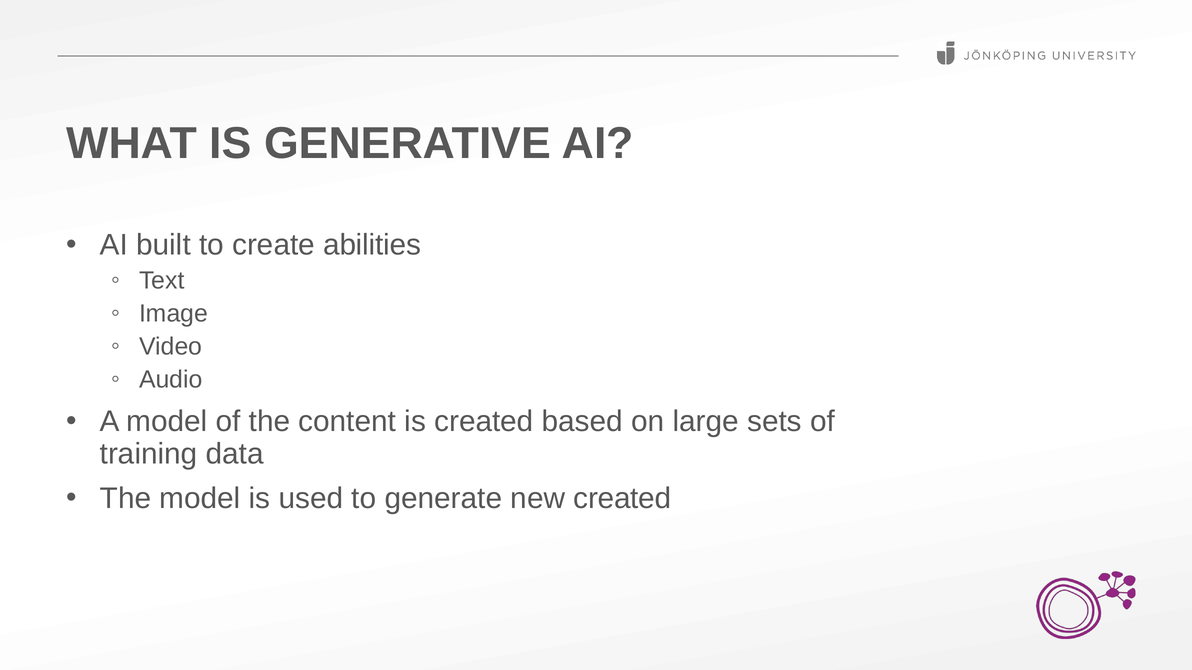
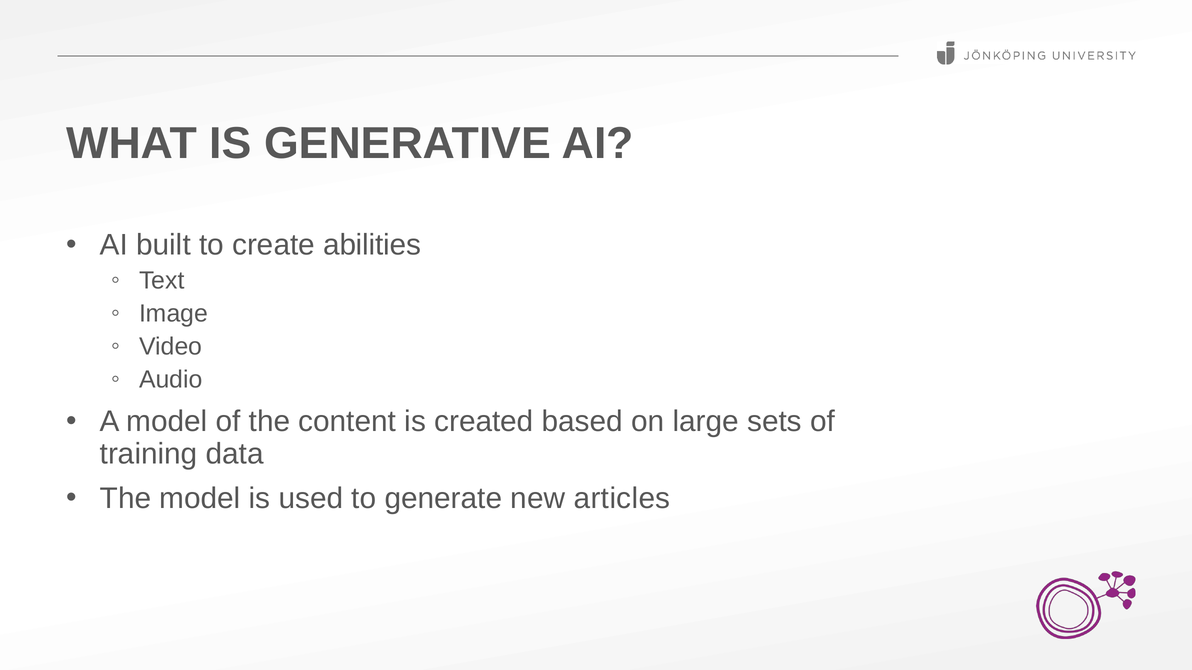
new created: created -> articles
